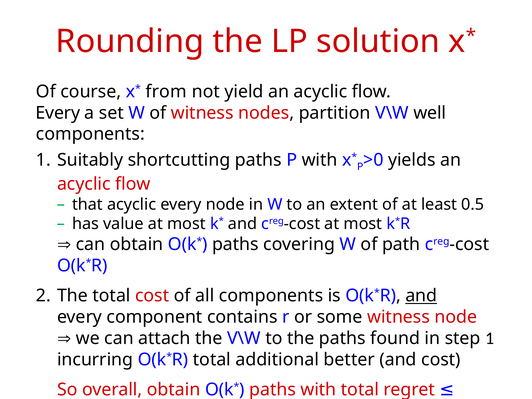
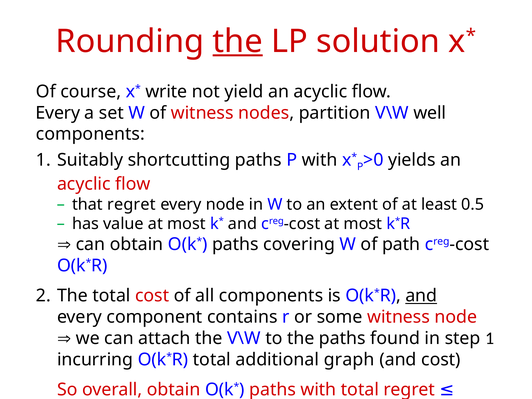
the at (238, 41) underline: none -> present
from: from -> write
that acyclic: acyclic -> regret
better: better -> graph
